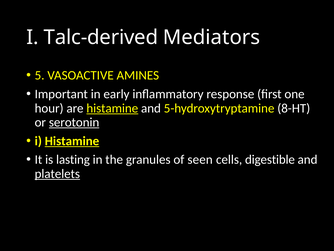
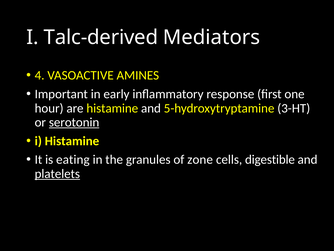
5: 5 -> 4
histamine at (112, 108) underline: present -> none
8-HT: 8-HT -> 3-HT
Histamine at (72, 141) underline: present -> none
lasting: lasting -> eating
seen: seen -> zone
